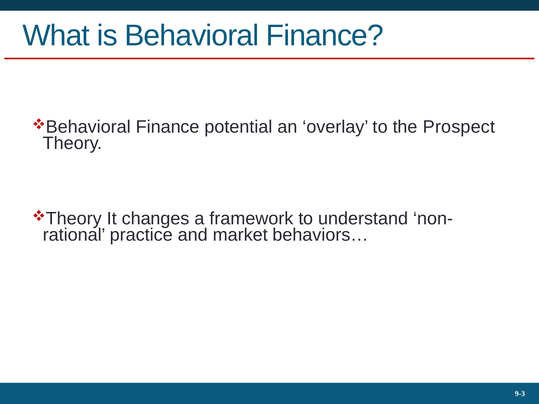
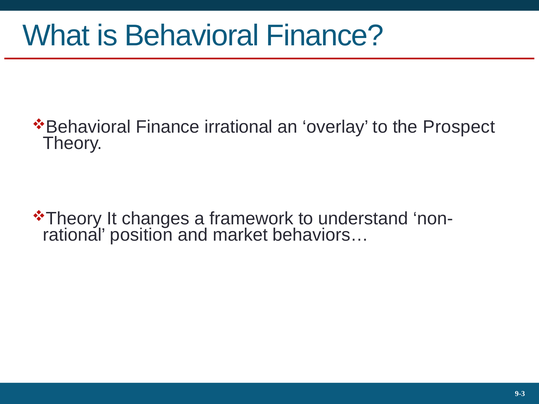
potential: potential -> irrational
practice: practice -> position
